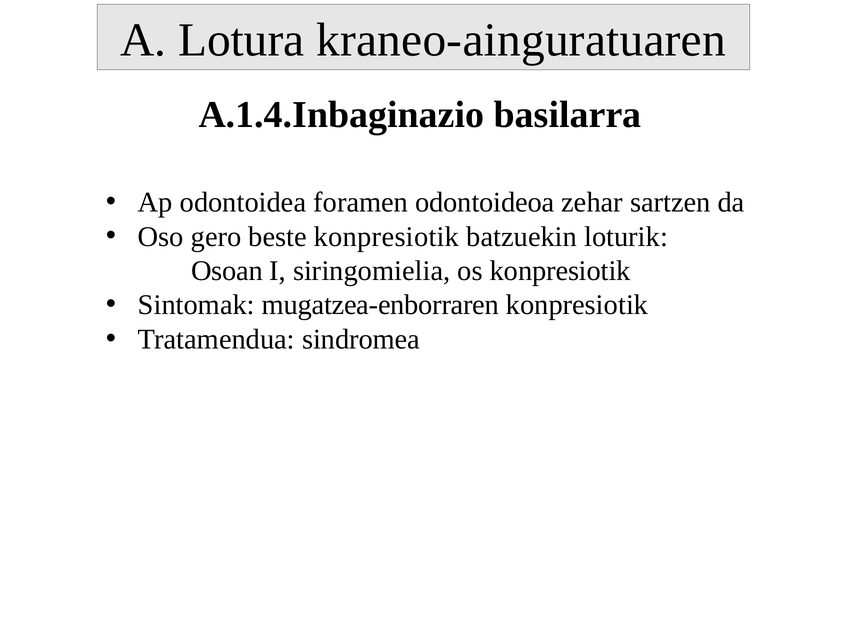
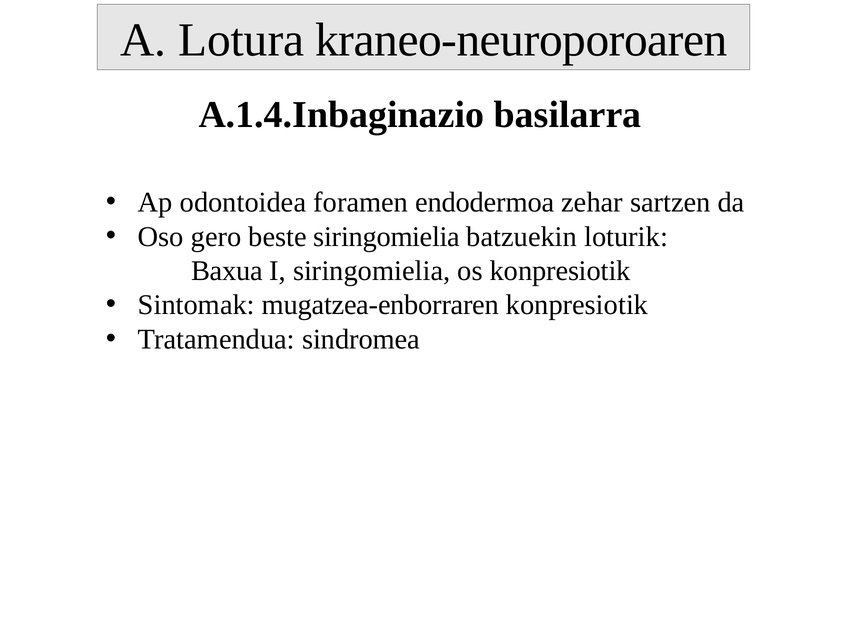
kraneo-ainguratuaren: kraneo-ainguratuaren -> kraneo-neuroporoaren
odontoideoa: odontoideoa -> endodermoa
beste konpresiotik: konpresiotik -> siringomielia
Osoan: Osoan -> Baxua
